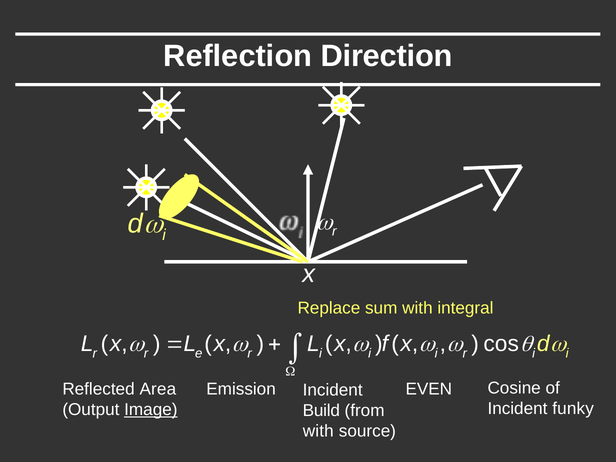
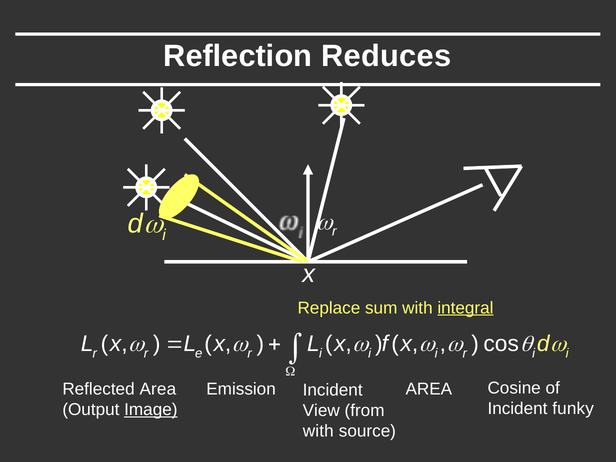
Direction: Direction -> Reduces
integral underline: none -> present
EVEN at (429, 389): EVEN -> AREA
Build: Build -> View
